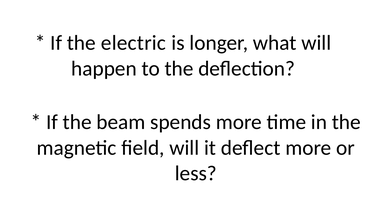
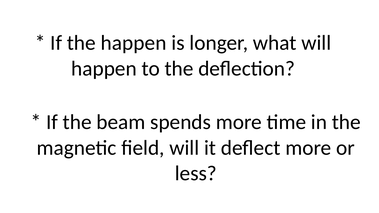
the electric: electric -> happen
